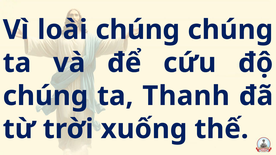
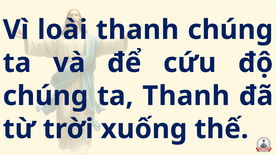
loài chúng: chúng -> thanh
